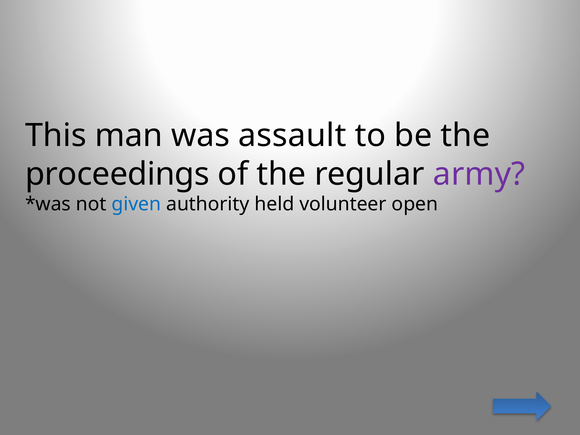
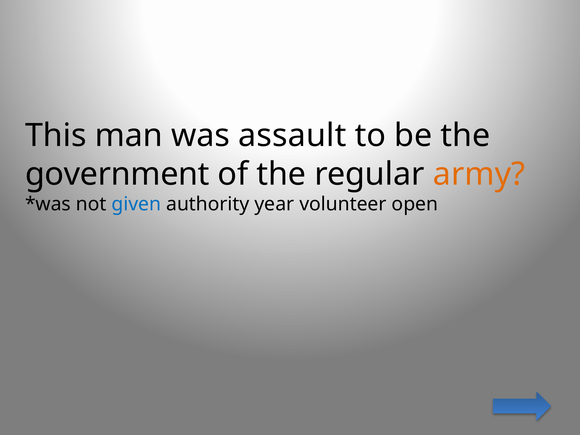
proceedings: proceedings -> government
army colour: purple -> orange
held: held -> year
